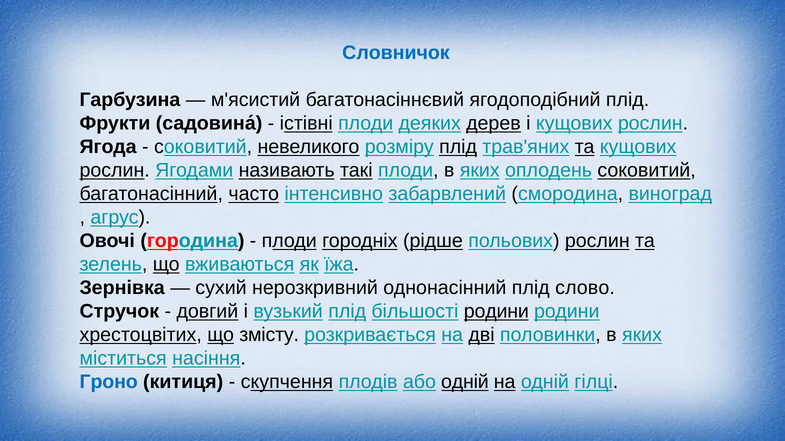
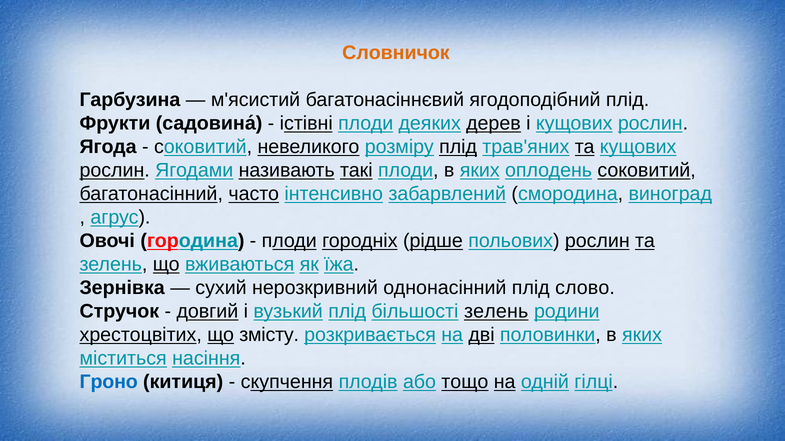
Словничок colour: blue -> orange
більшості родини: родини -> зелень
або одній: одній -> тощо
